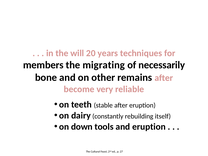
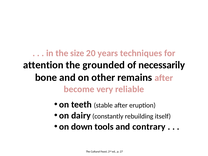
will: will -> size
members: members -> attention
migrating: migrating -> grounded
and eruption: eruption -> contrary
